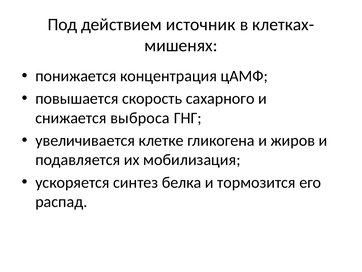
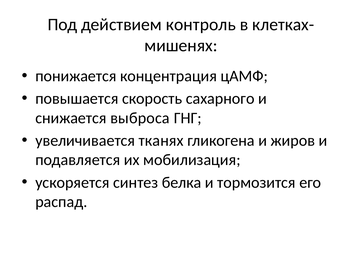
источник: источник -> контроль
клетке: клетке -> тканях
